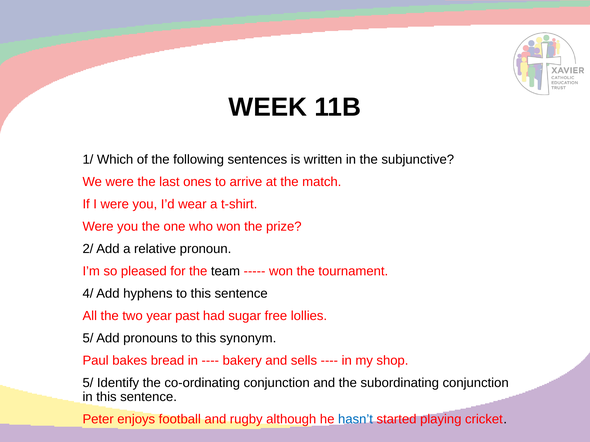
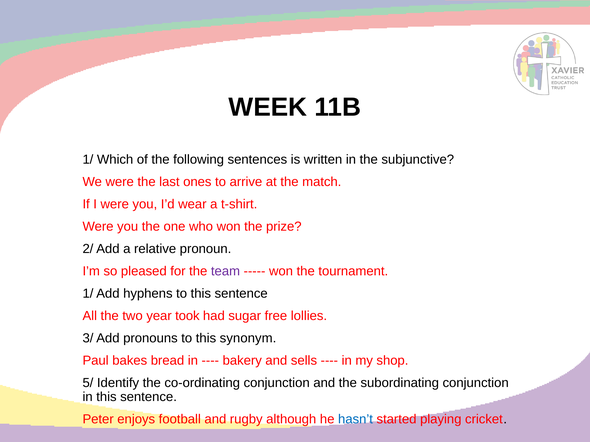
team colour: black -> purple
4/ at (88, 294): 4/ -> 1/
past: past -> took
5/ at (88, 339): 5/ -> 3/
